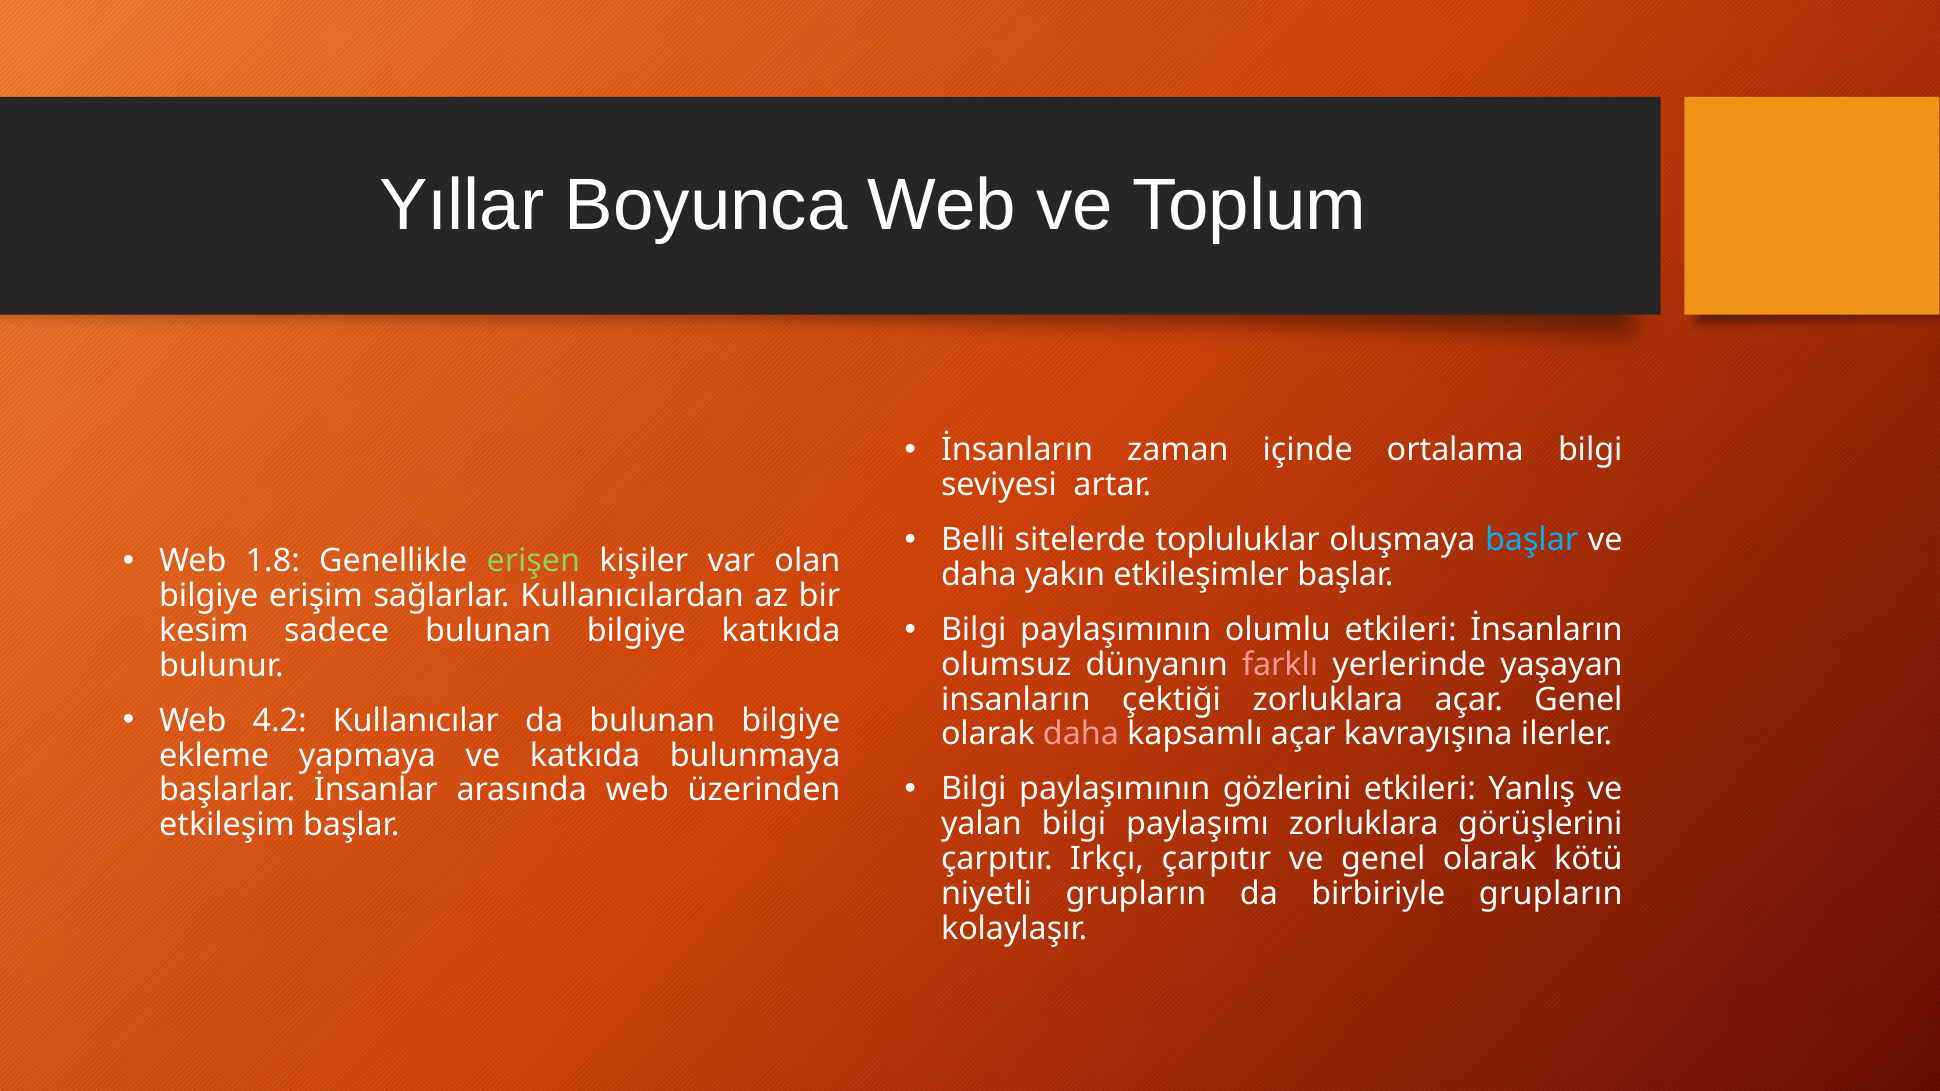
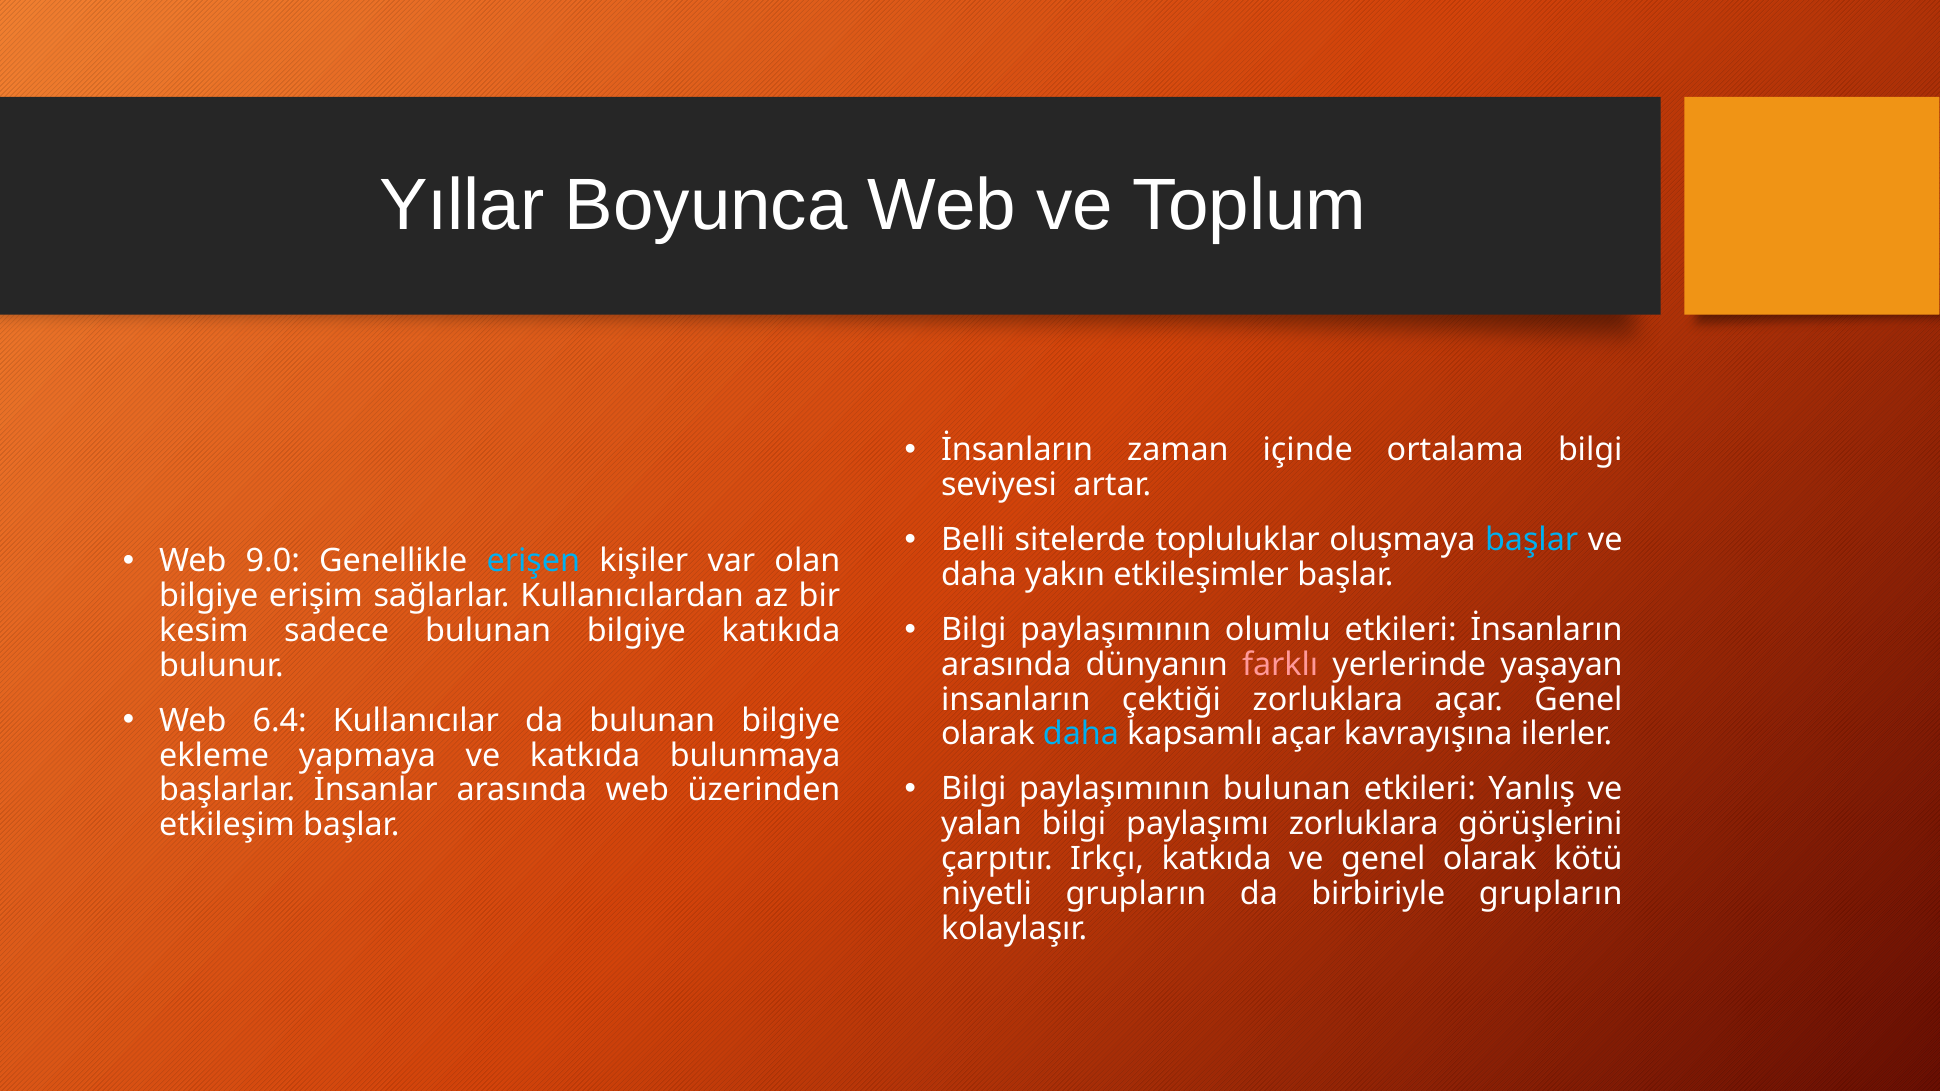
1.8: 1.8 -> 9.0
erişen colour: light green -> light blue
olumsuz at (1006, 665): olumsuz -> arasında
4.2: 4.2 -> 6.4
daha at (1081, 734) colour: pink -> light blue
paylaşımının gözlerini: gözlerini -> bulunan
Irkçı çarpıtır: çarpıtır -> katkıda
